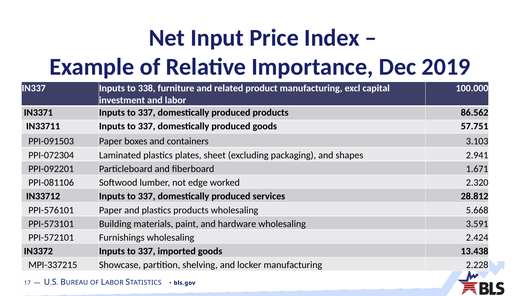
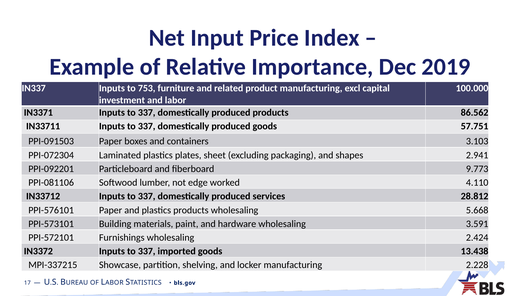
338: 338 -> 753
1.671: 1.671 -> 9.773
2.320: 2.320 -> 4.110
